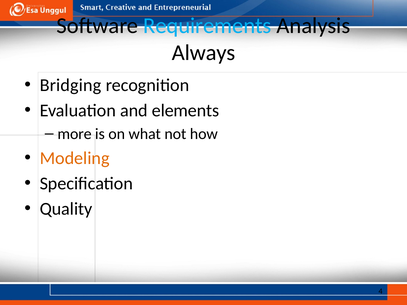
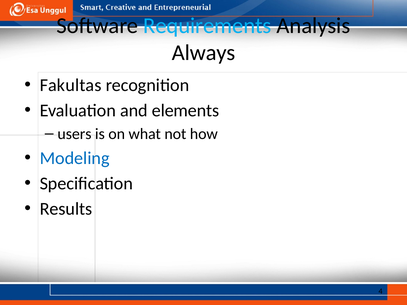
Bridging: Bridging -> Fakultas
more: more -> users
Modeling colour: orange -> blue
Quality: Quality -> Results
